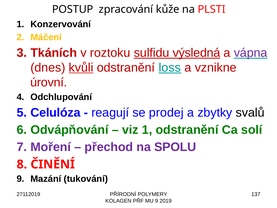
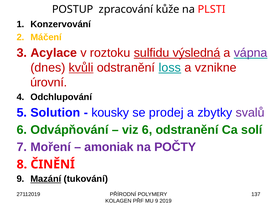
Tkáních: Tkáních -> Acylace
Celulóza: Celulóza -> Solution
reagují: reagují -> kousky
svalů colour: black -> purple
viz 1: 1 -> 6
přechod: přechod -> amoniak
SPOLU: SPOLU -> POČTY
Mazání underline: none -> present
